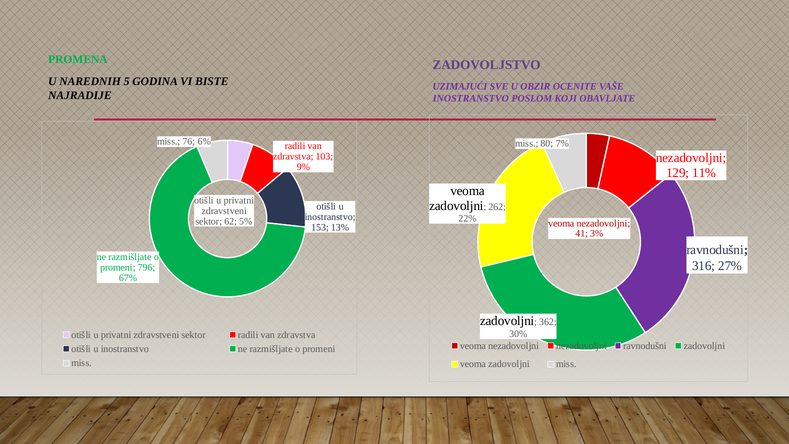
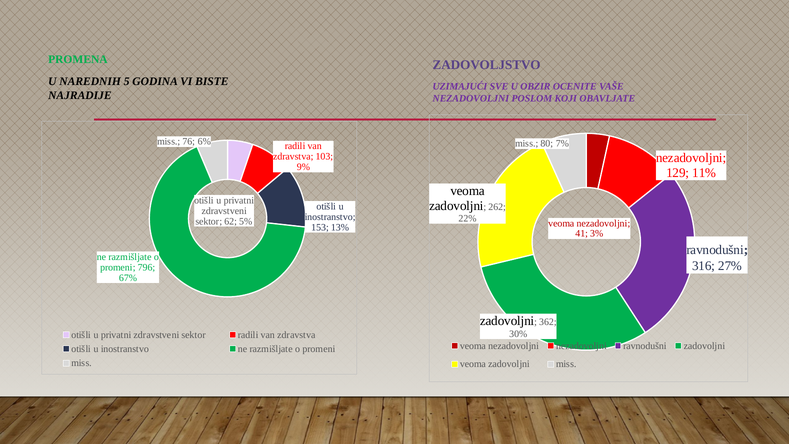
INOSTRANSTVO at (471, 98): INOSTRANSTVO -> NEZADOVOLJNI
